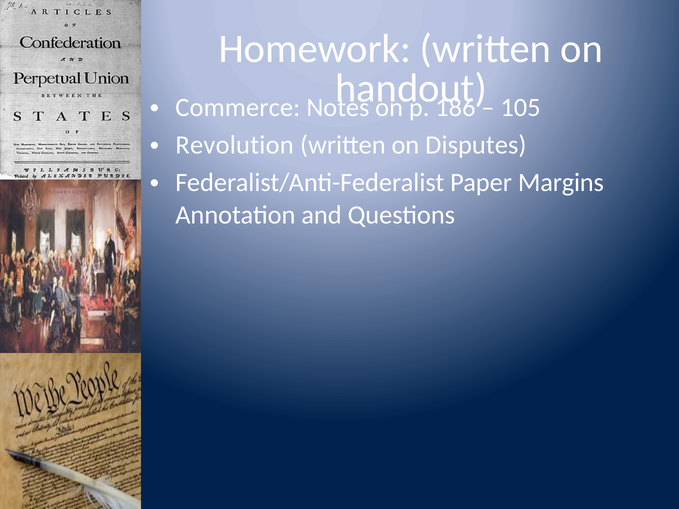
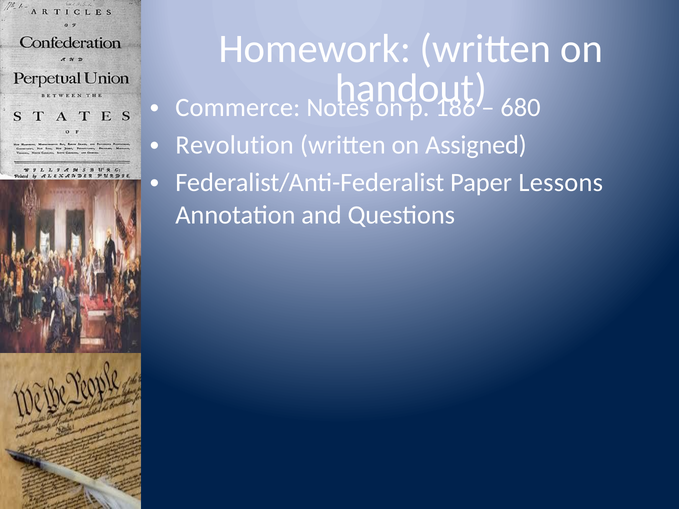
105: 105 -> 680
Disputes: Disputes -> Assigned
Margins: Margins -> Lessons
